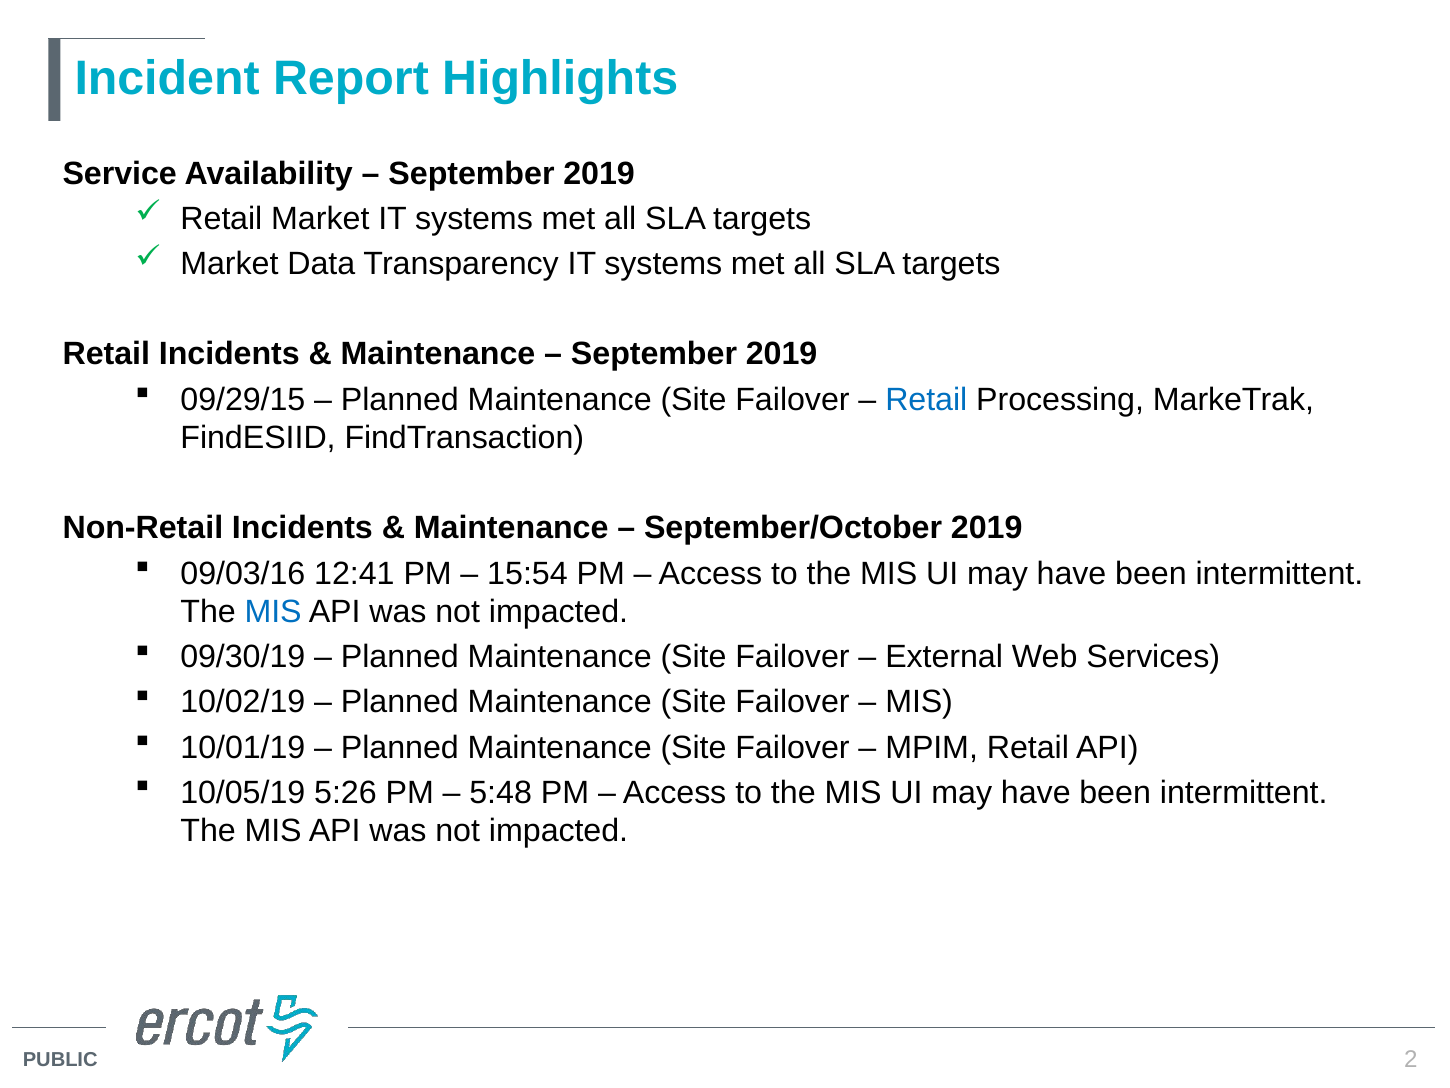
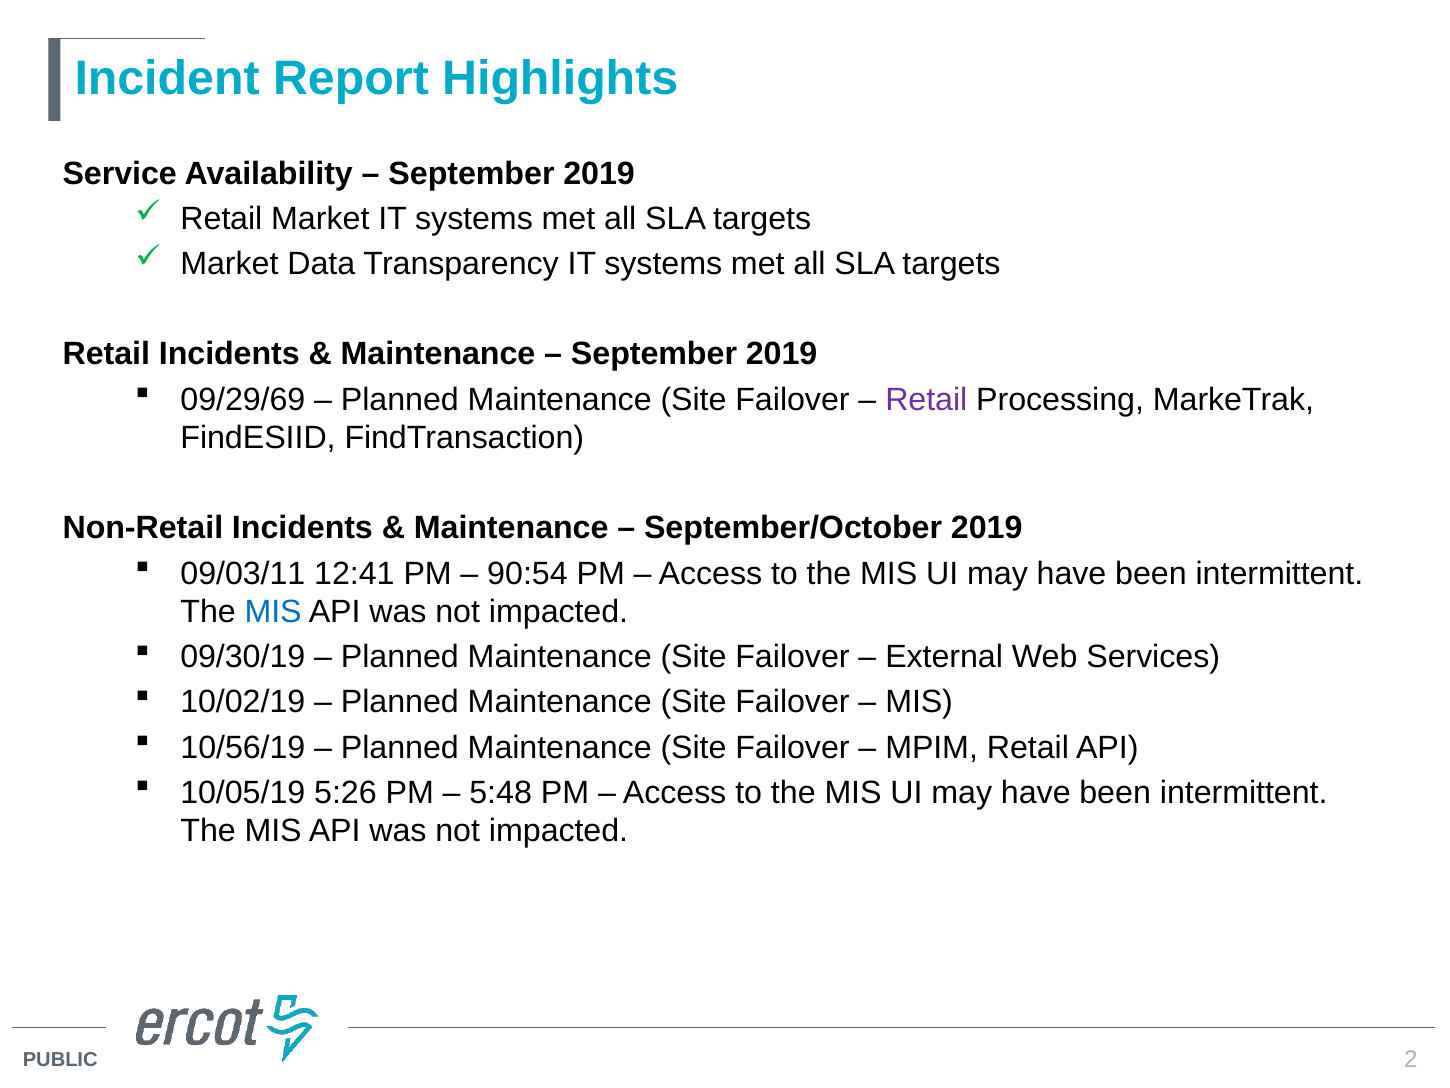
09/29/15: 09/29/15 -> 09/29/69
Retail at (926, 399) colour: blue -> purple
09/03/16: 09/03/16 -> 09/03/11
15:54: 15:54 -> 90:54
10/01/19: 10/01/19 -> 10/56/19
